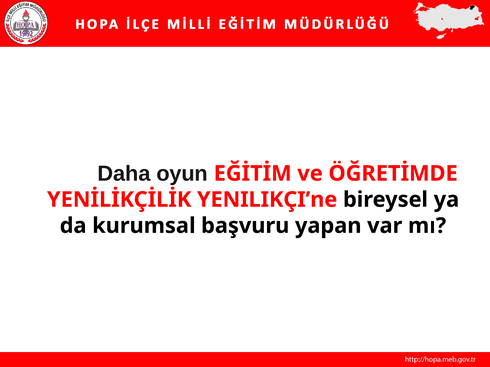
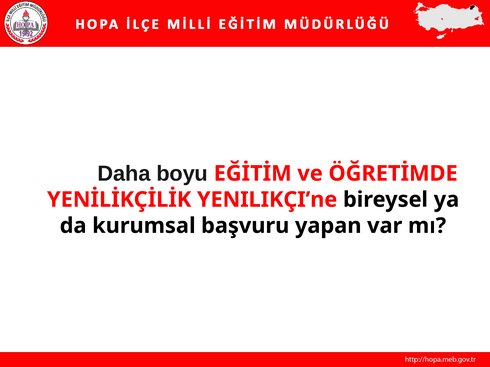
oyun: oyun -> boyu
